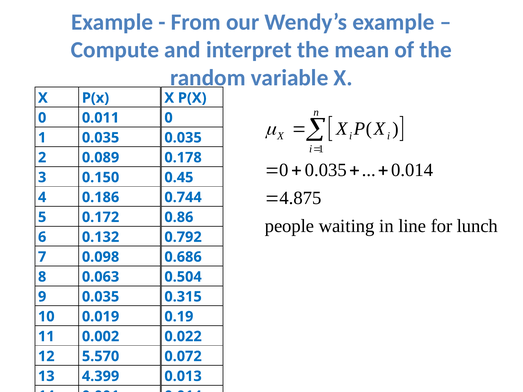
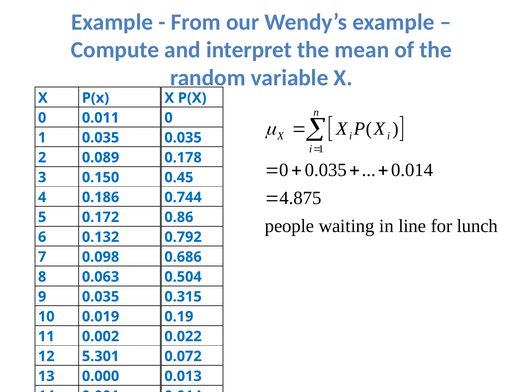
5.570: 5.570 -> 5.301
4.399: 4.399 -> 0.000
